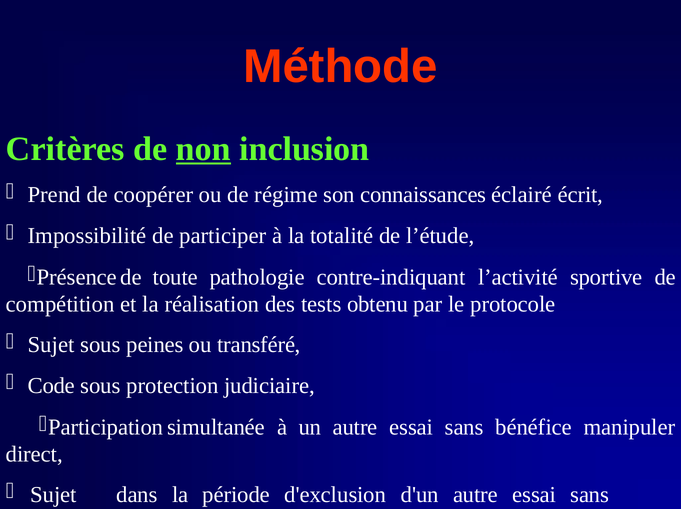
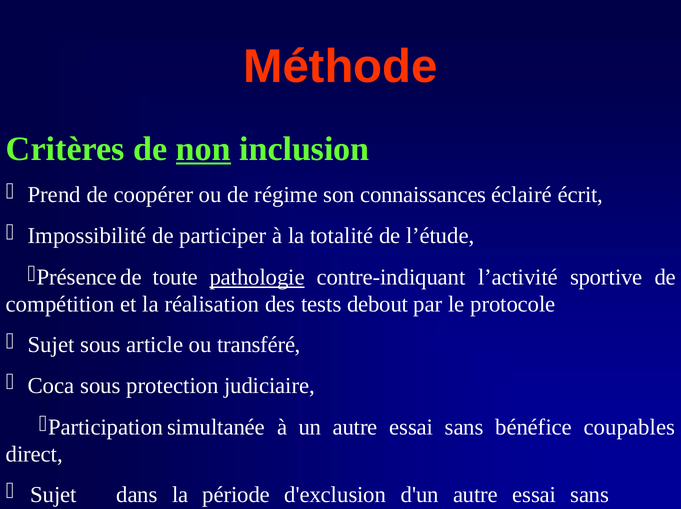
pathologie underline: none -> present
obtenu: obtenu -> debout
peines: peines -> article
Code: Code -> Coca
manipuler: manipuler -> coupables
